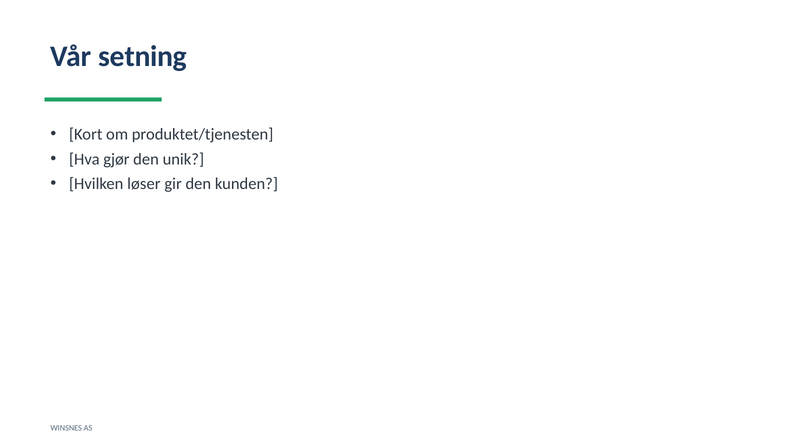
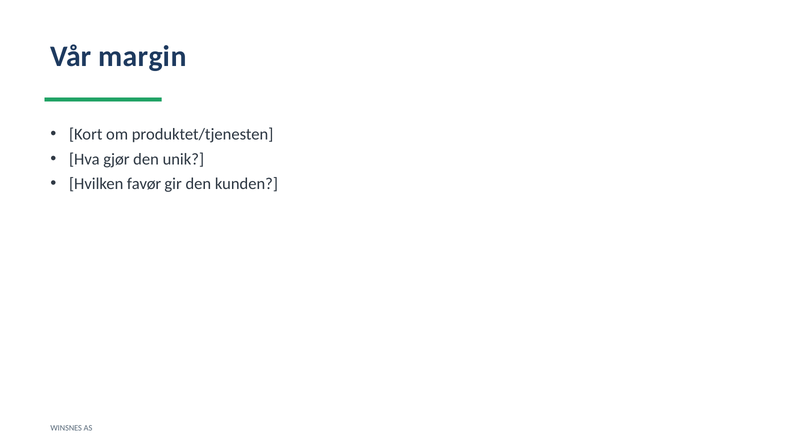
setning: setning -> margin
løser: løser -> favør
